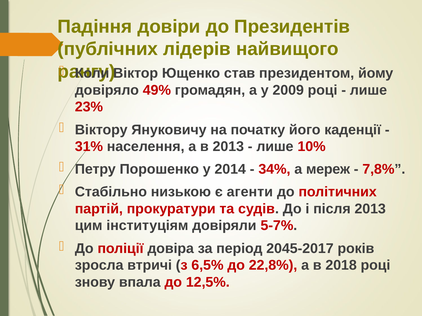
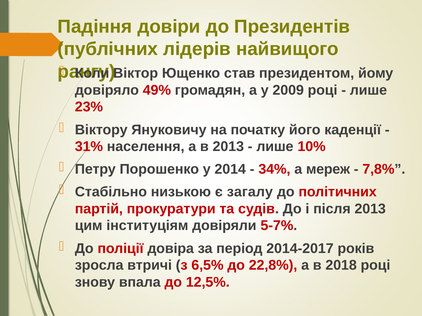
агенти: агенти -> загалу
2045-2017: 2045-2017 -> 2014-2017
